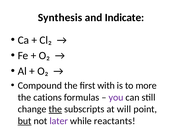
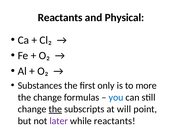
Synthesis at (60, 18): Synthesis -> Reactants
Indicate: Indicate -> Physical
Compound: Compound -> Substances
with: with -> only
the cations: cations -> change
you colour: purple -> blue
but underline: present -> none
